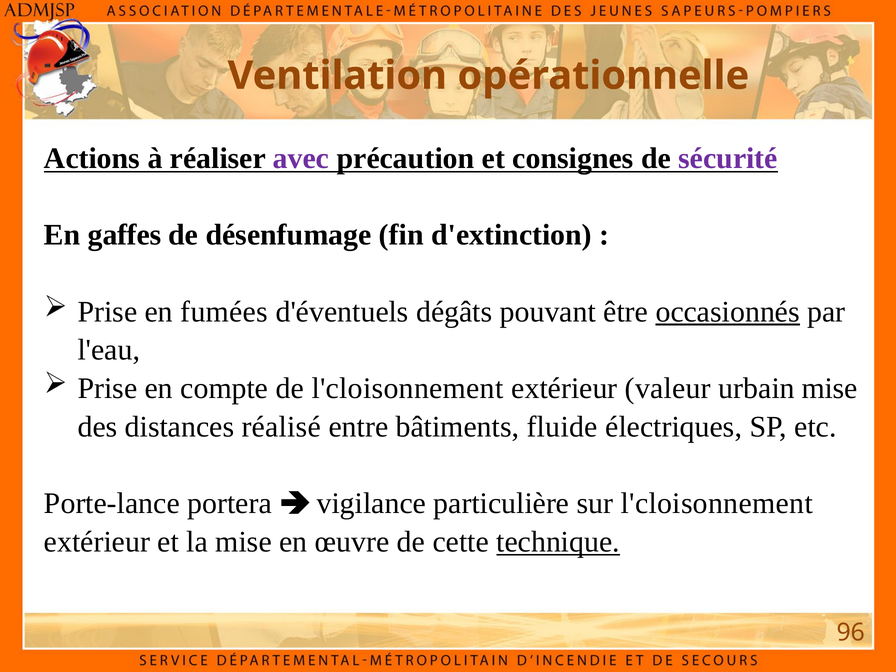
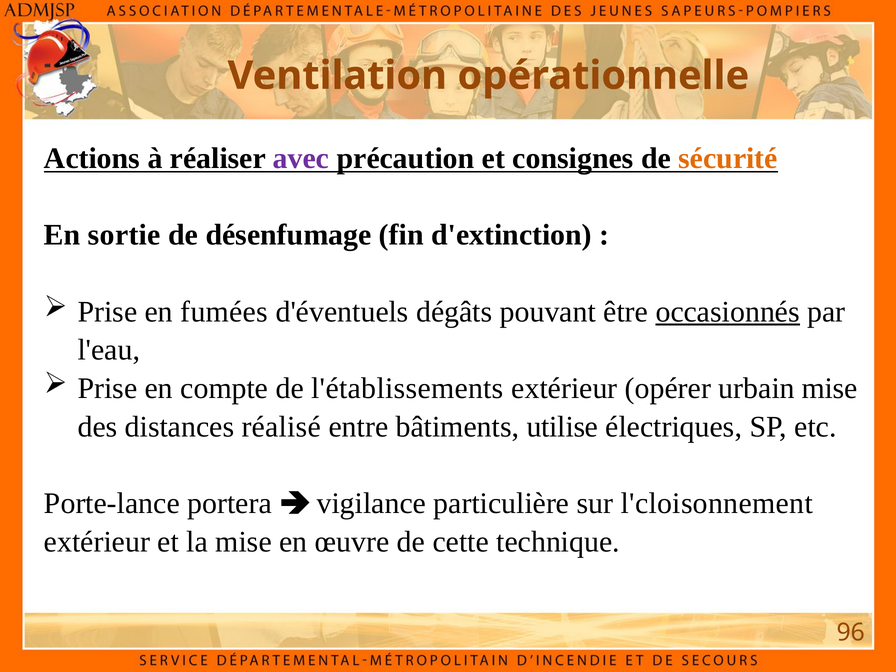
sécurité colour: purple -> orange
gaffes: gaffes -> sortie
de l'cloisonnement: l'cloisonnement -> l'établissements
valeur: valeur -> opérer
fluide: fluide -> utilise
technique underline: present -> none
